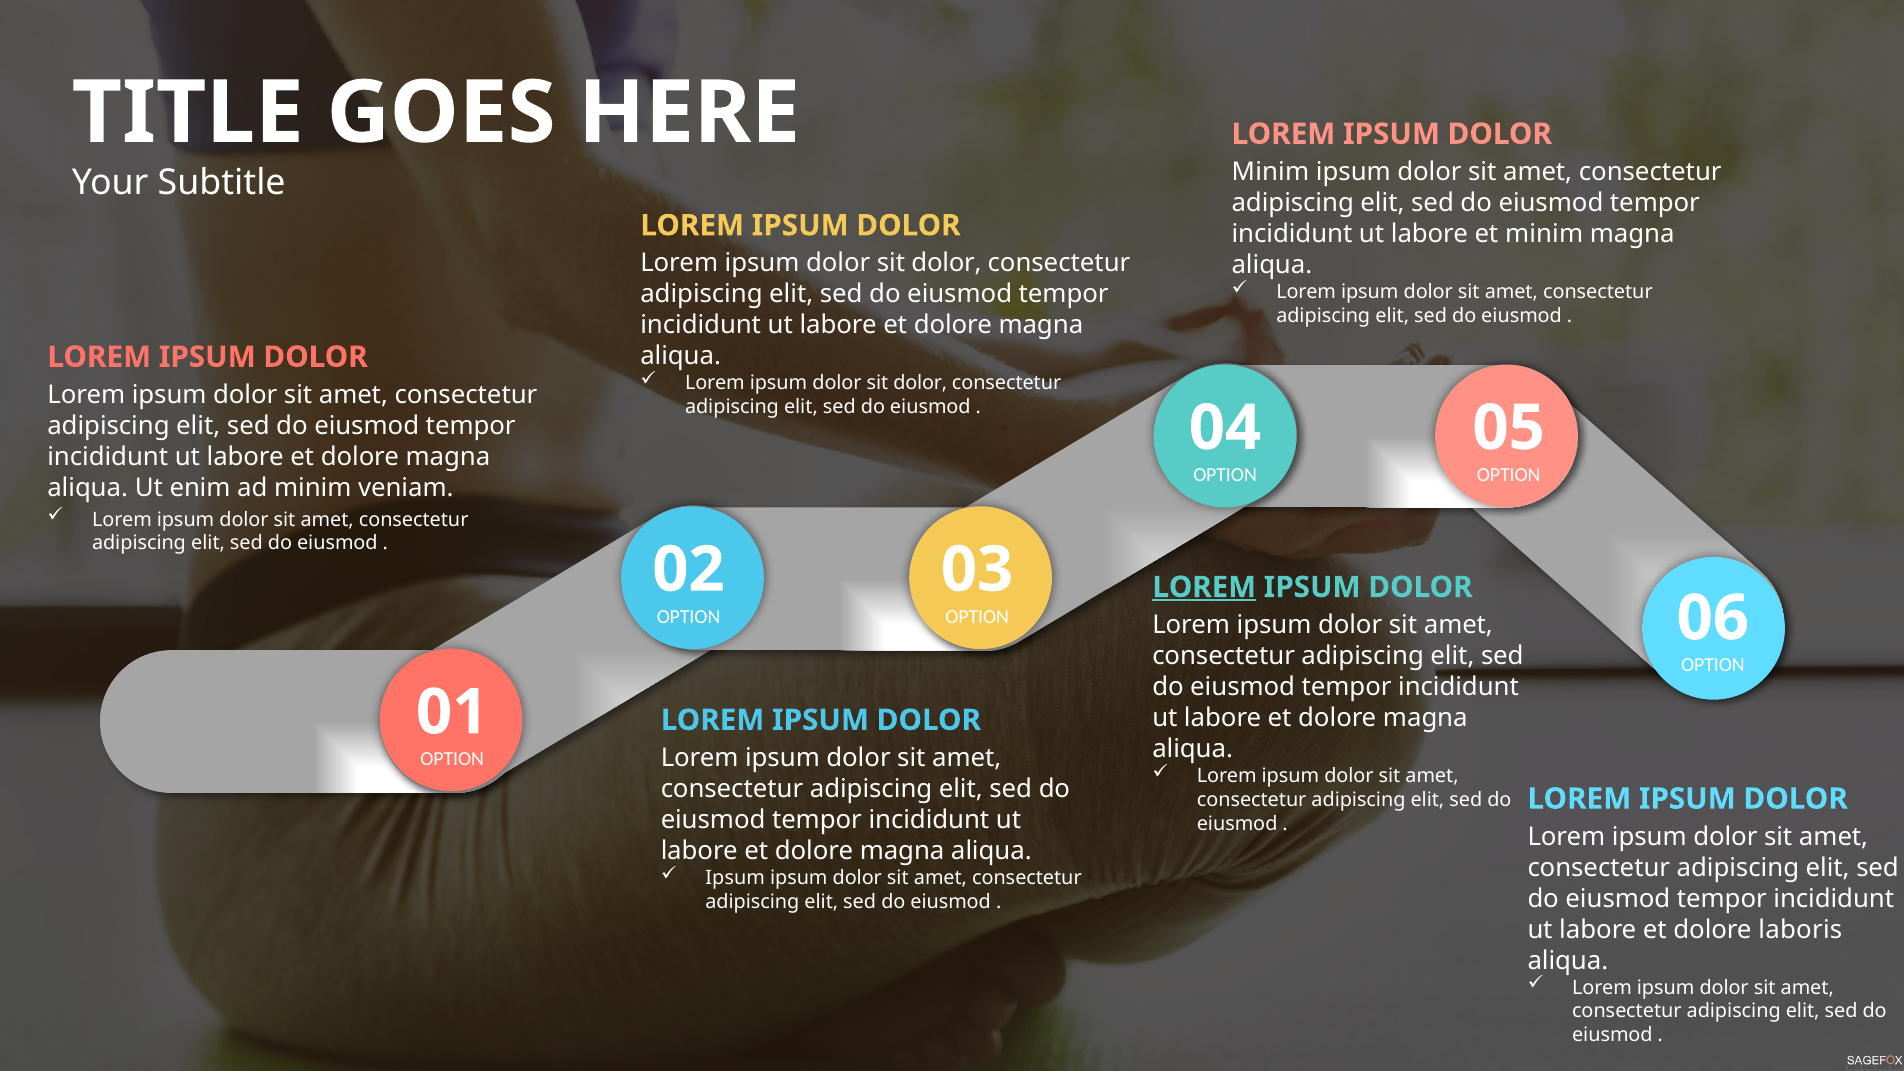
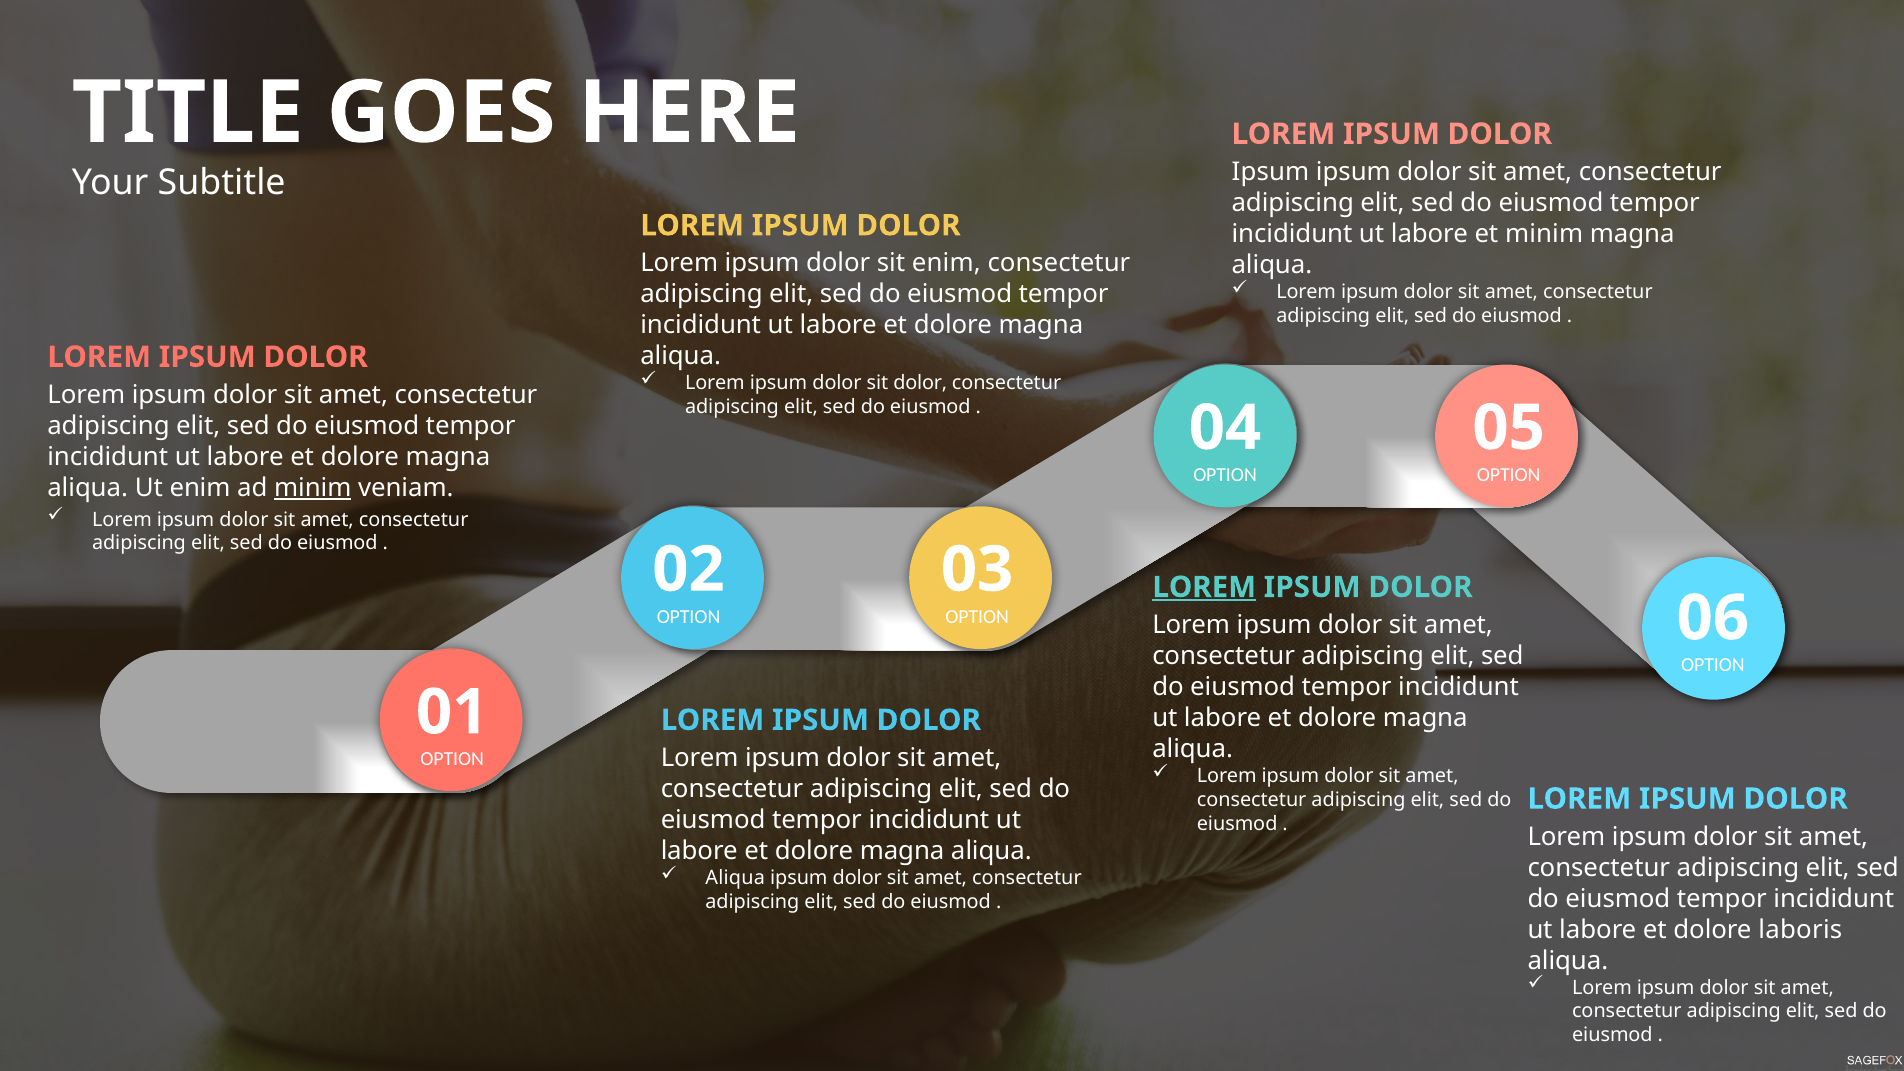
Minim at (1270, 172): Minim -> Ipsum
dolor at (946, 263): dolor -> enim
minim at (313, 488) underline: none -> present
Ipsum at (735, 878): Ipsum -> Aliqua
